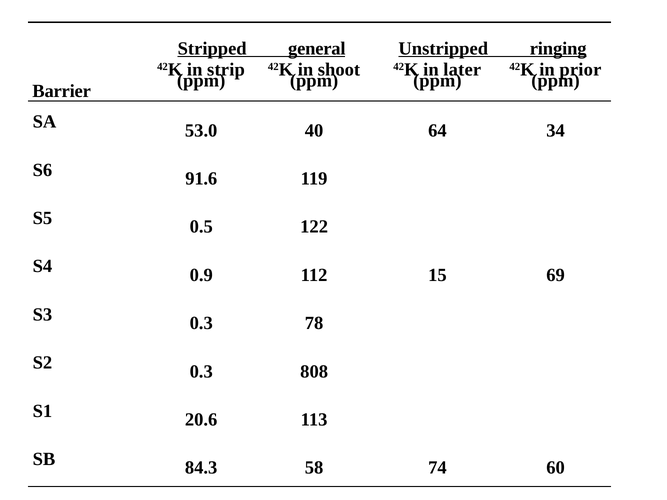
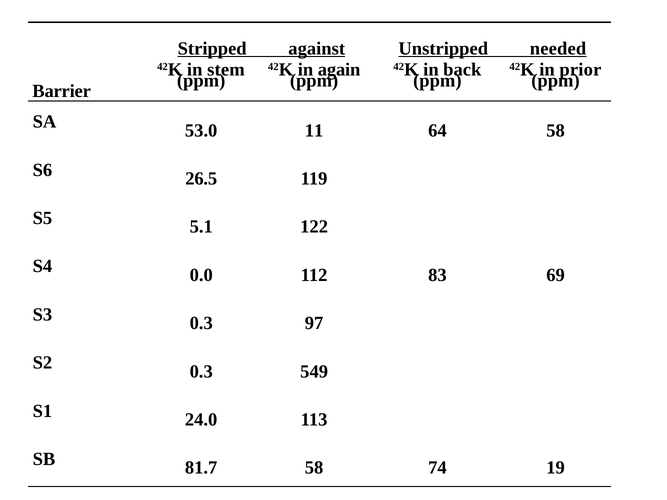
general: general -> against
ringing: ringing -> needed
strip: strip -> stem
shoot: shoot -> again
later: later -> back
40: 40 -> 11
64 34: 34 -> 58
91.6: 91.6 -> 26.5
0.5: 0.5 -> 5.1
0.9: 0.9 -> 0.0
15: 15 -> 83
78: 78 -> 97
808: 808 -> 549
20.6: 20.6 -> 24.0
84.3: 84.3 -> 81.7
60: 60 -> 19
